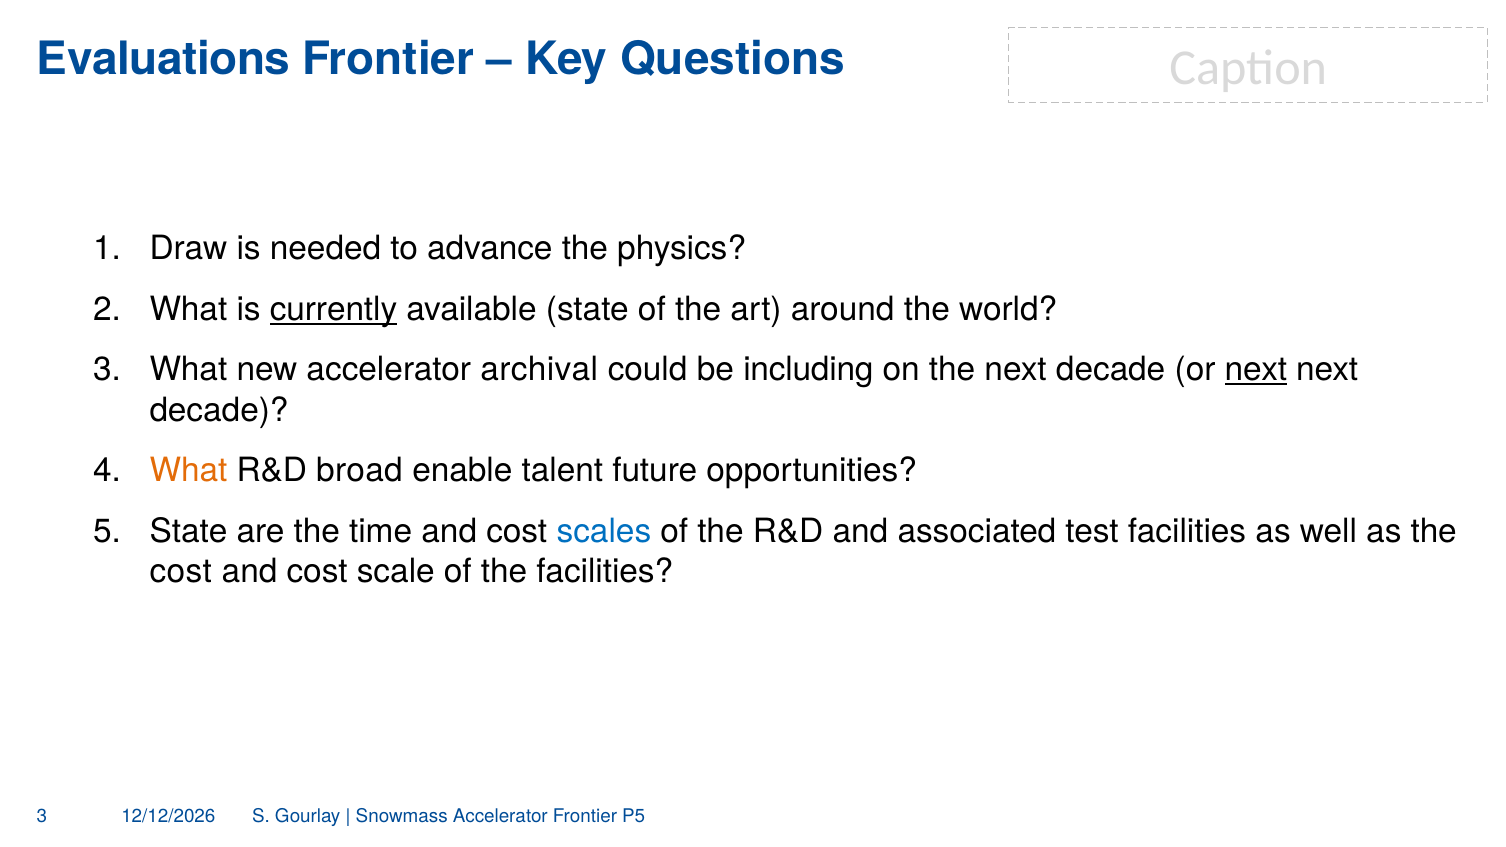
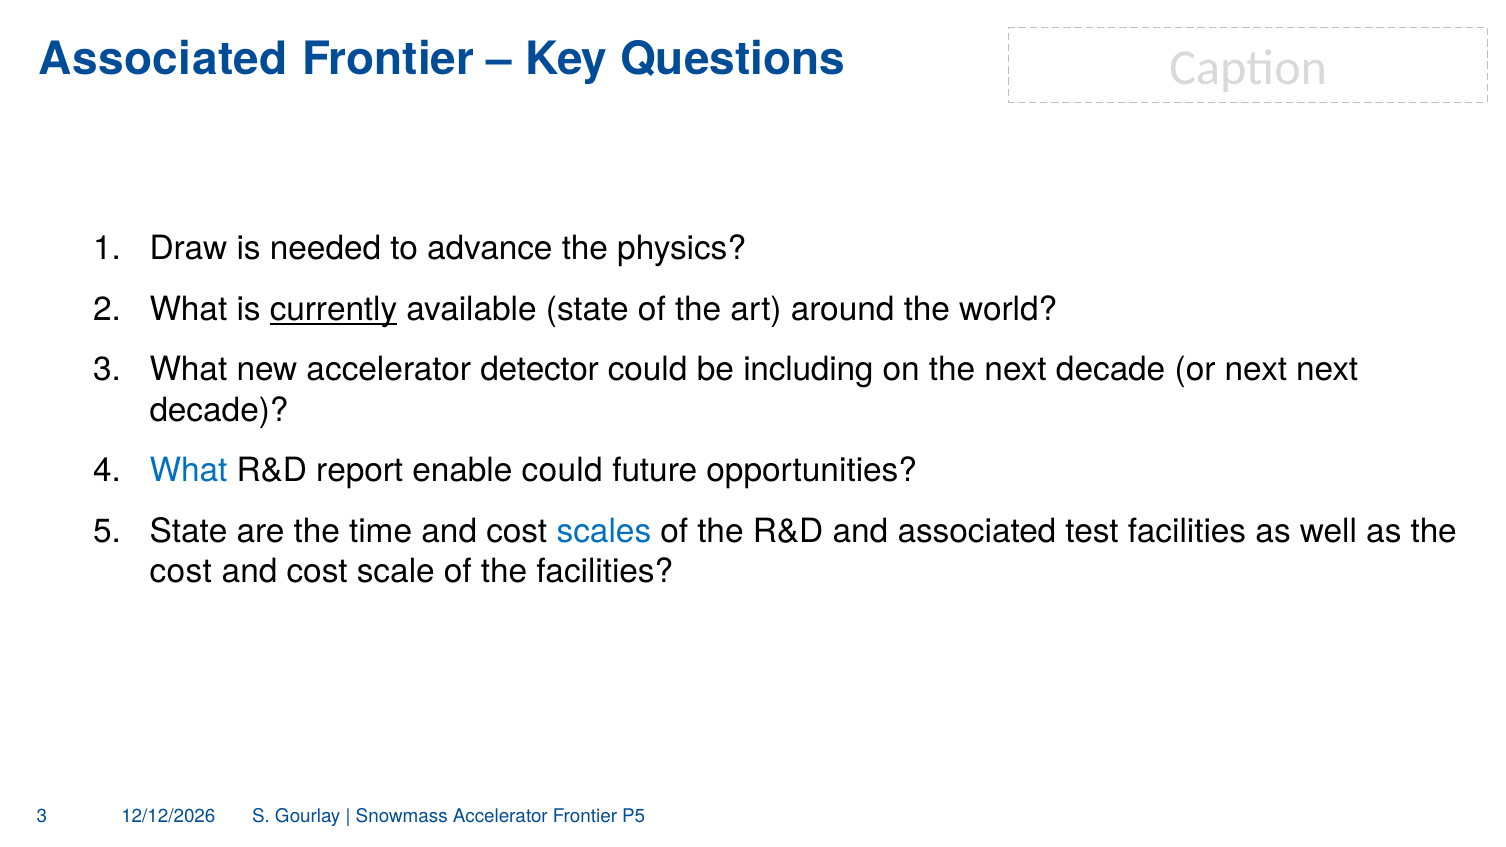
Evaluations at (164, 59): Evaluations -> Associated
archival: archival -> detector
next at (1256, 370) underline: present -> none
What at (188, 471) colour: orange -> blue
broad: broad -> report
enable talent: talent -> could
